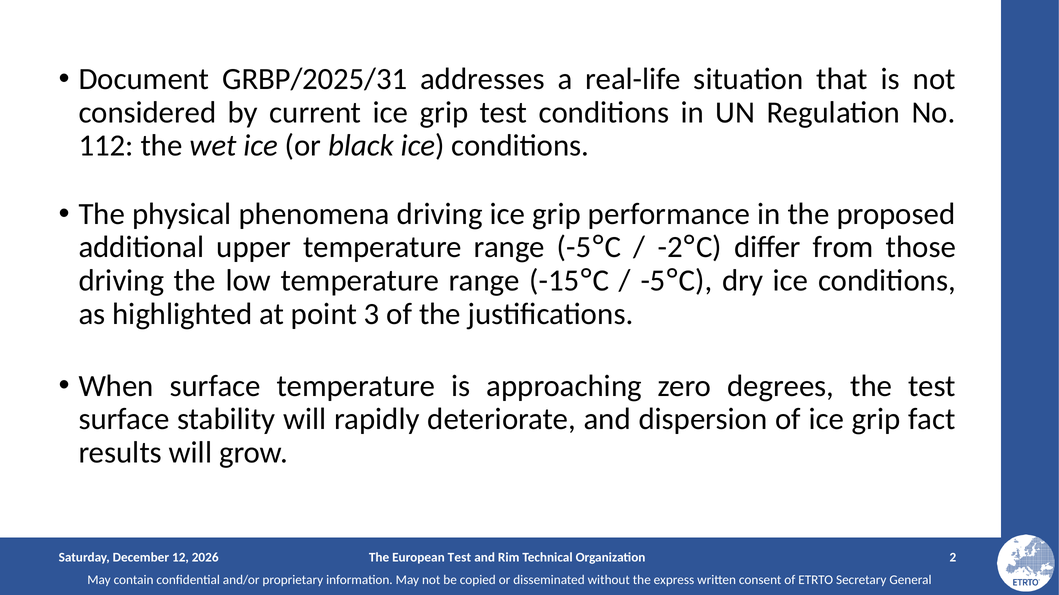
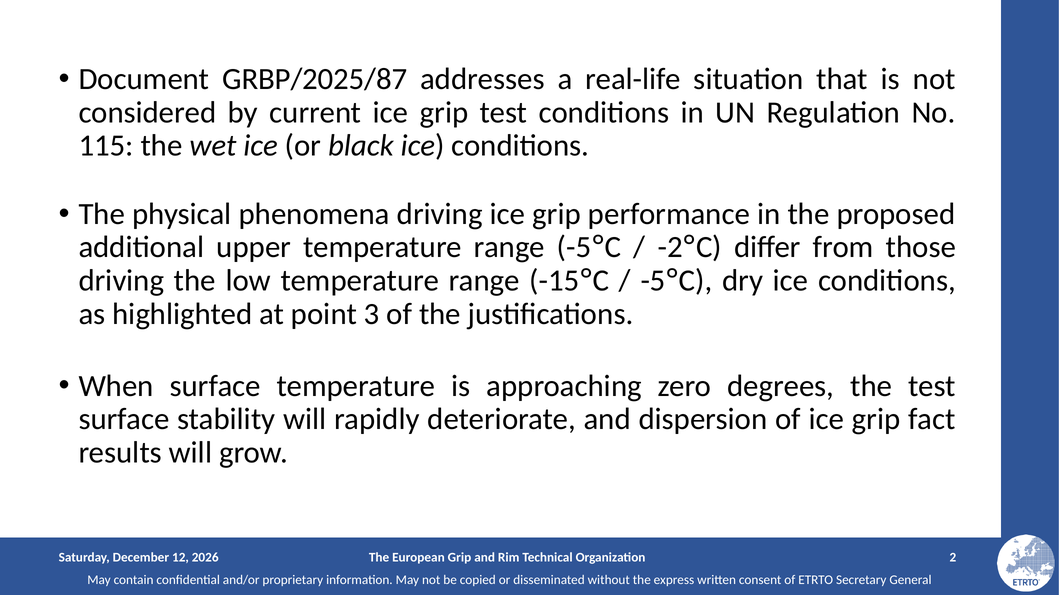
GRBP/2025/31: GRBP/2025/31 -> GRBP/2025/87
112: 112 -> 115
European Test: Test -> Grip
